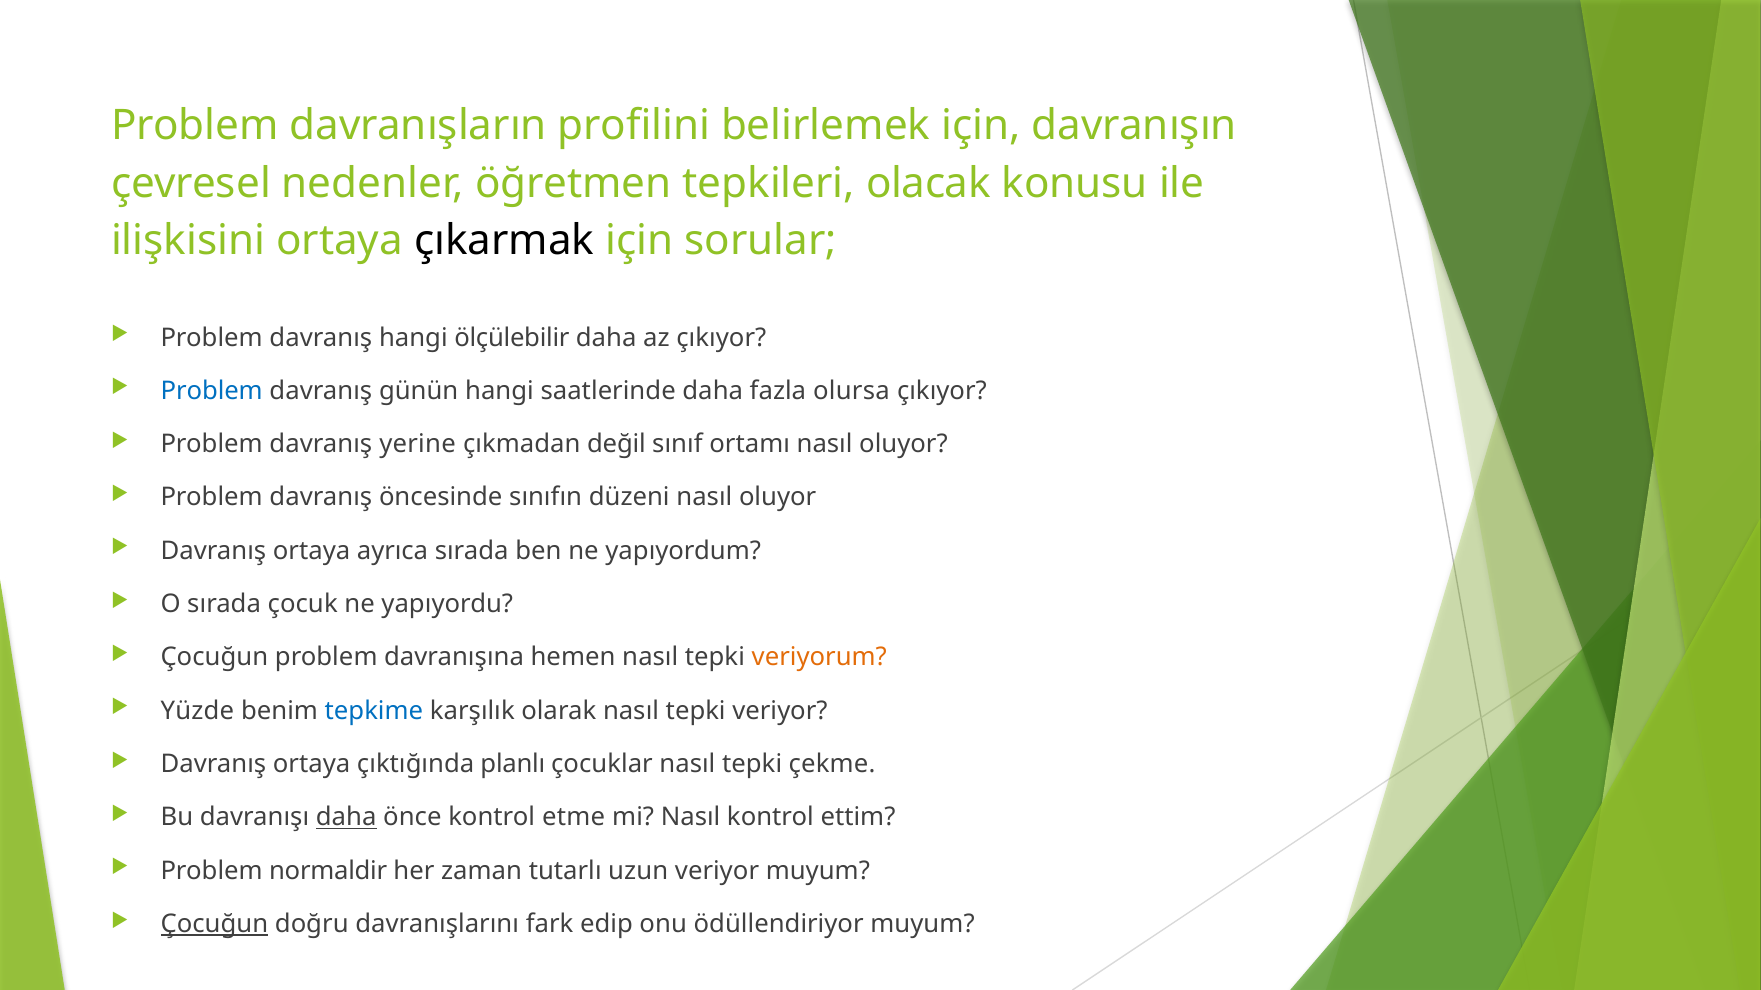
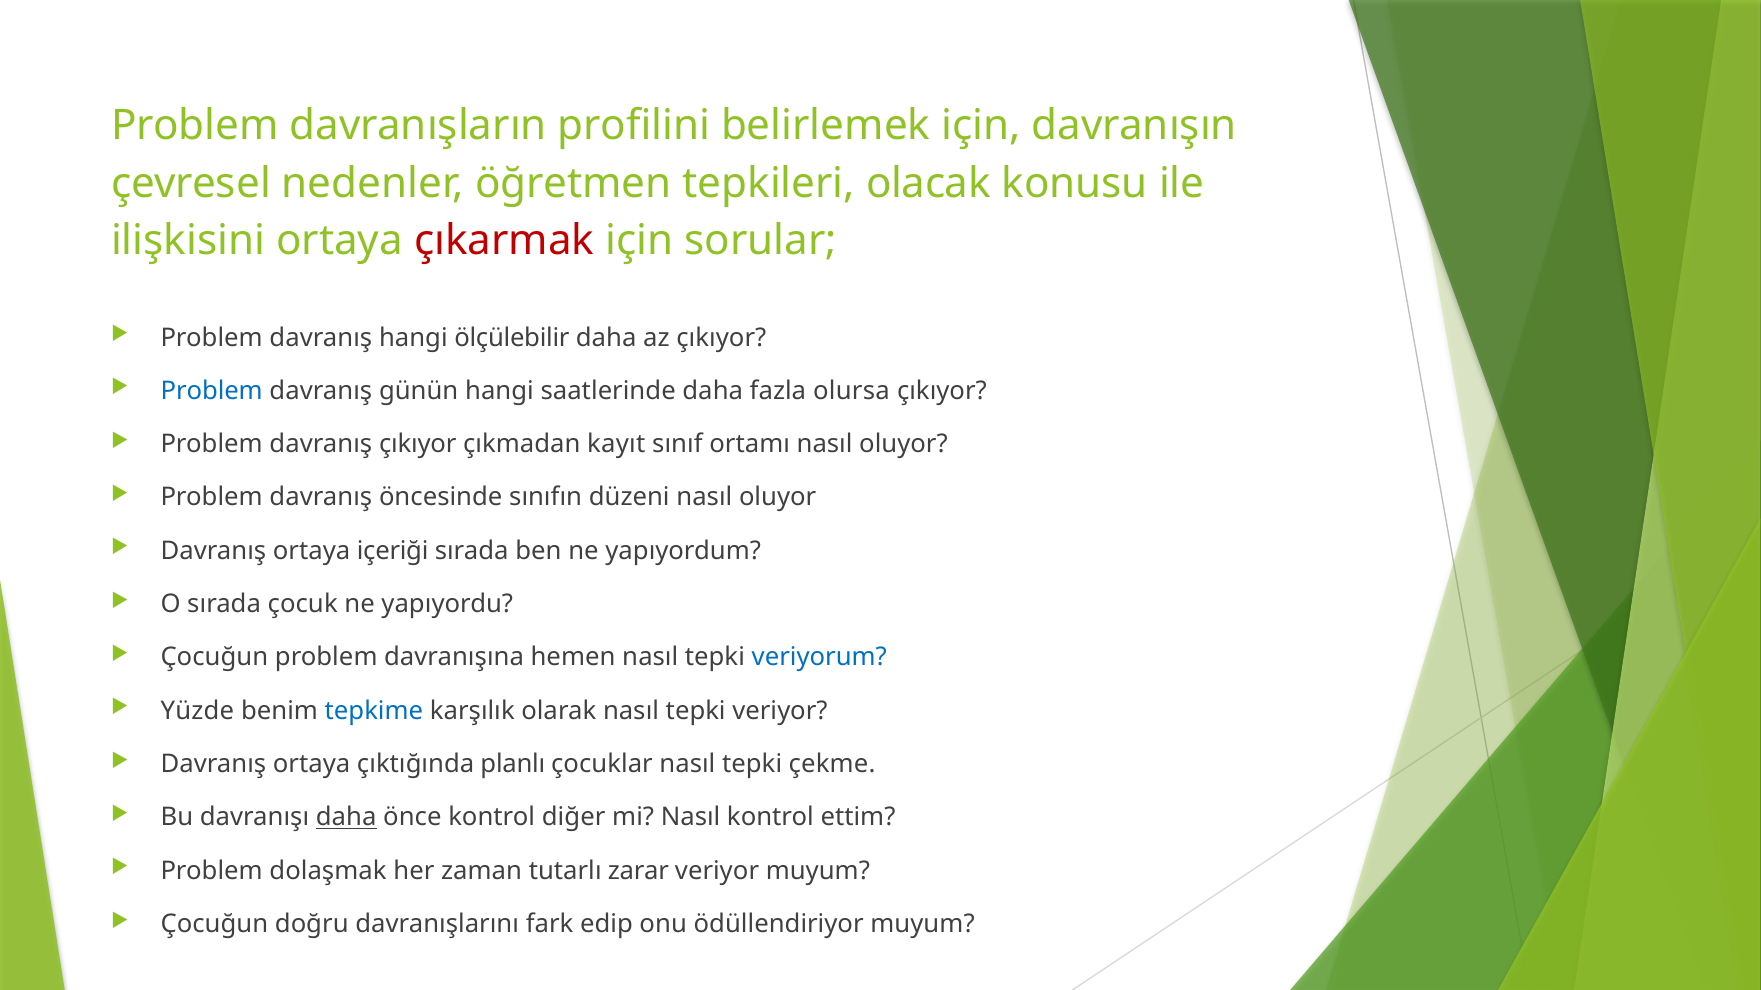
çıkarmak colour: black -> red
davranış yerine: yerine -> çıkıyor
değil: değil -> kayıt
ayrıca: ayrıca -> içeriği
veriyorum colour: orange -> blue
etme: etme -> diğer
normaldir: normaldir -> dolaşmak
uzun: uzun -> zarar
Çocuğun at (214, 925) underline: present -> none
